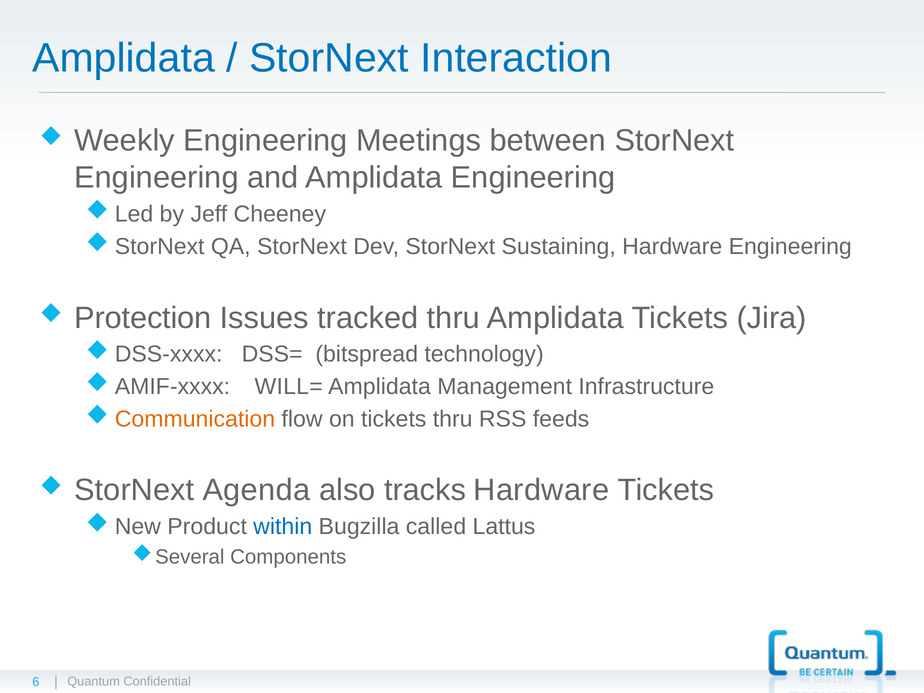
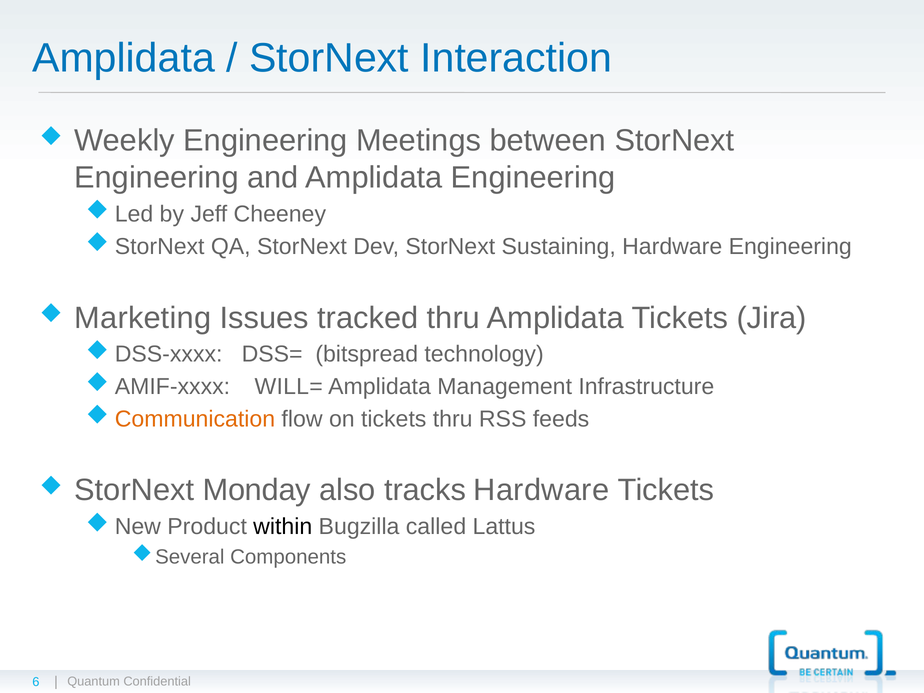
Protection: Protection -> Marketing
Agenda: Agenda -> Monday
within colour: blue -> black
